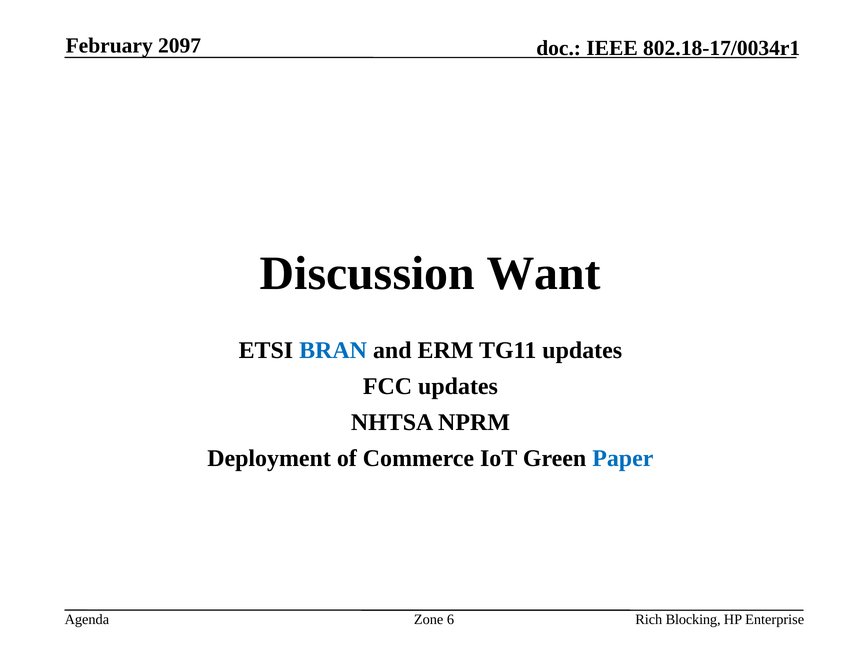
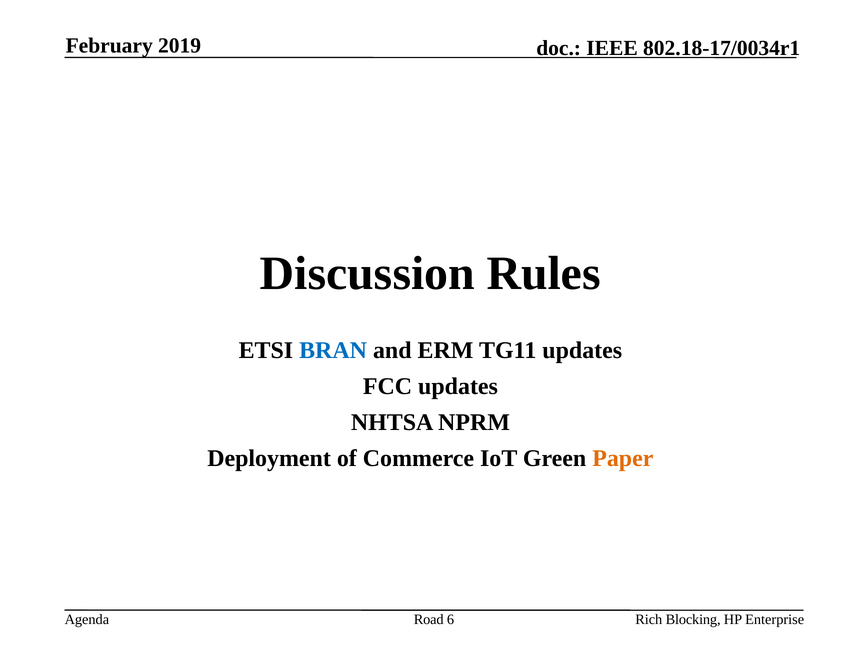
2097: 2097 -> 2019
Want: Want -> Rules
Paper colour: blue -> orange
Zone: Zone -> Road
